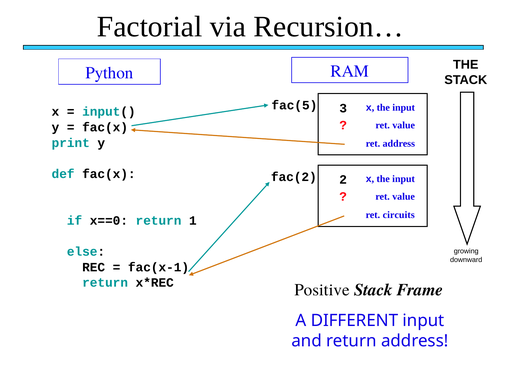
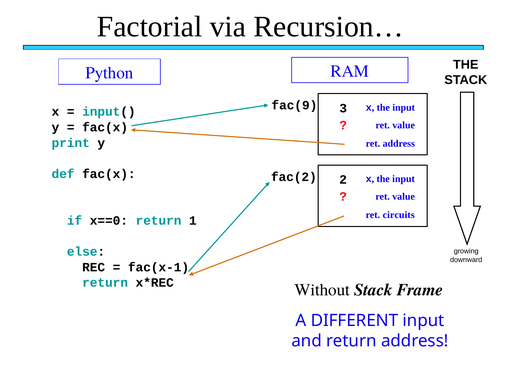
fac(5: fac(5 -> fac(9
Positive: Positive -> Without
